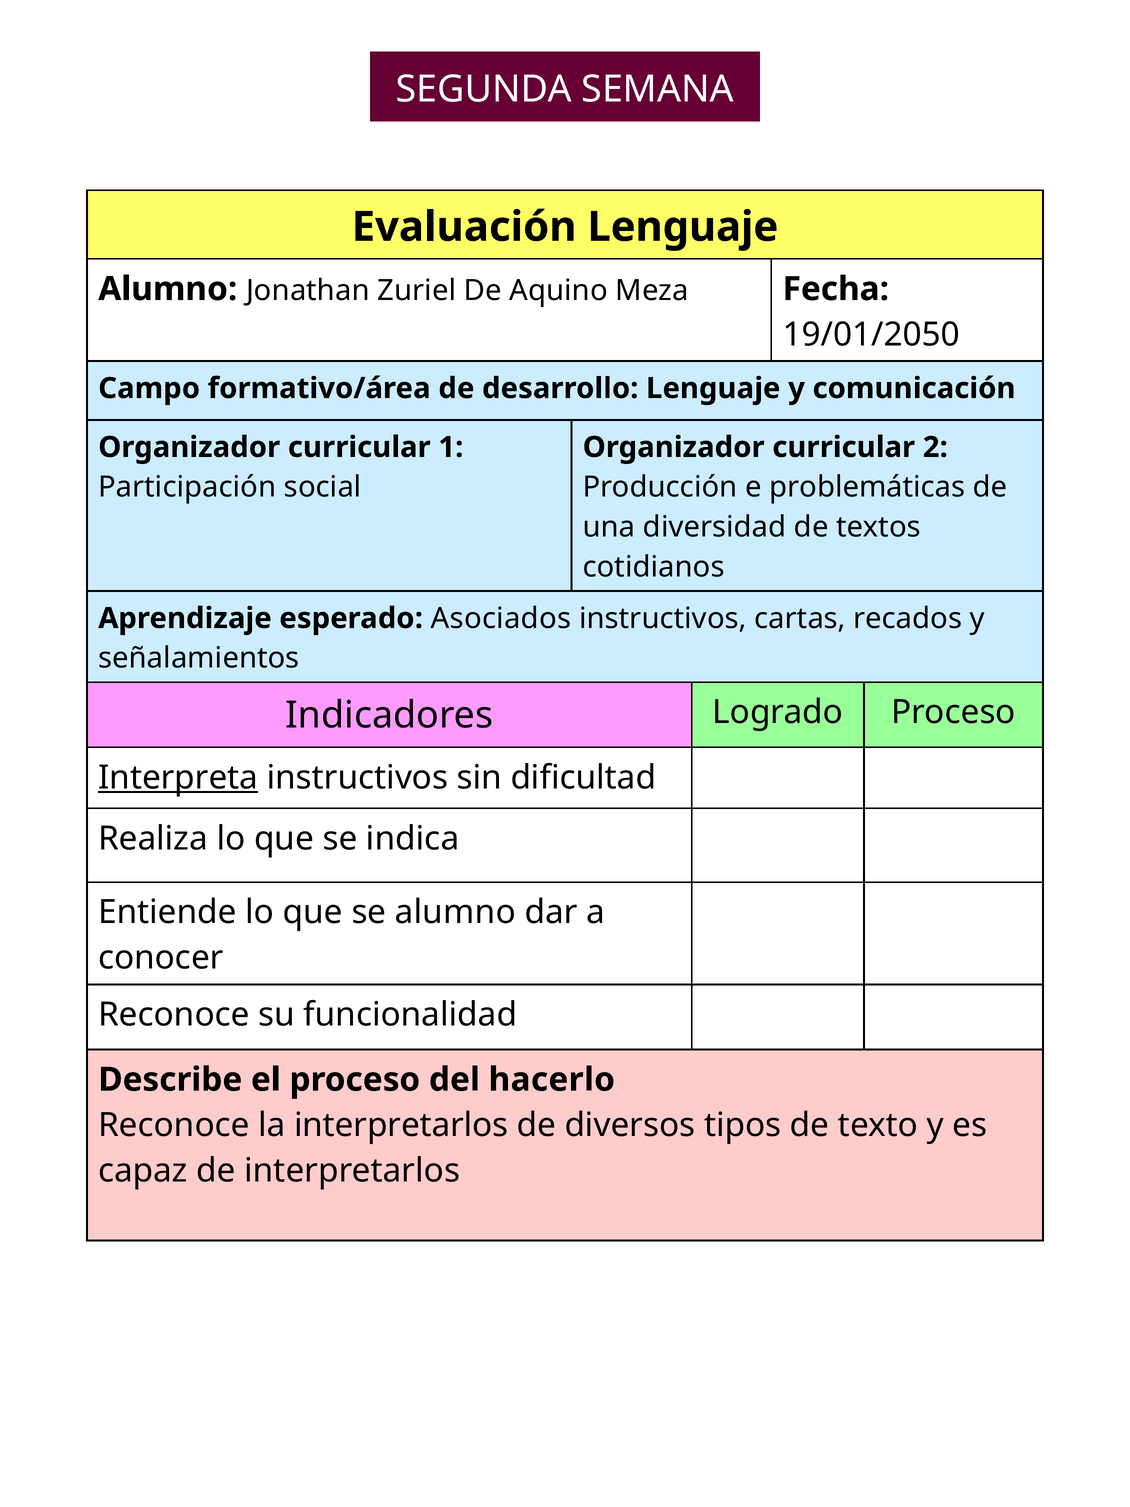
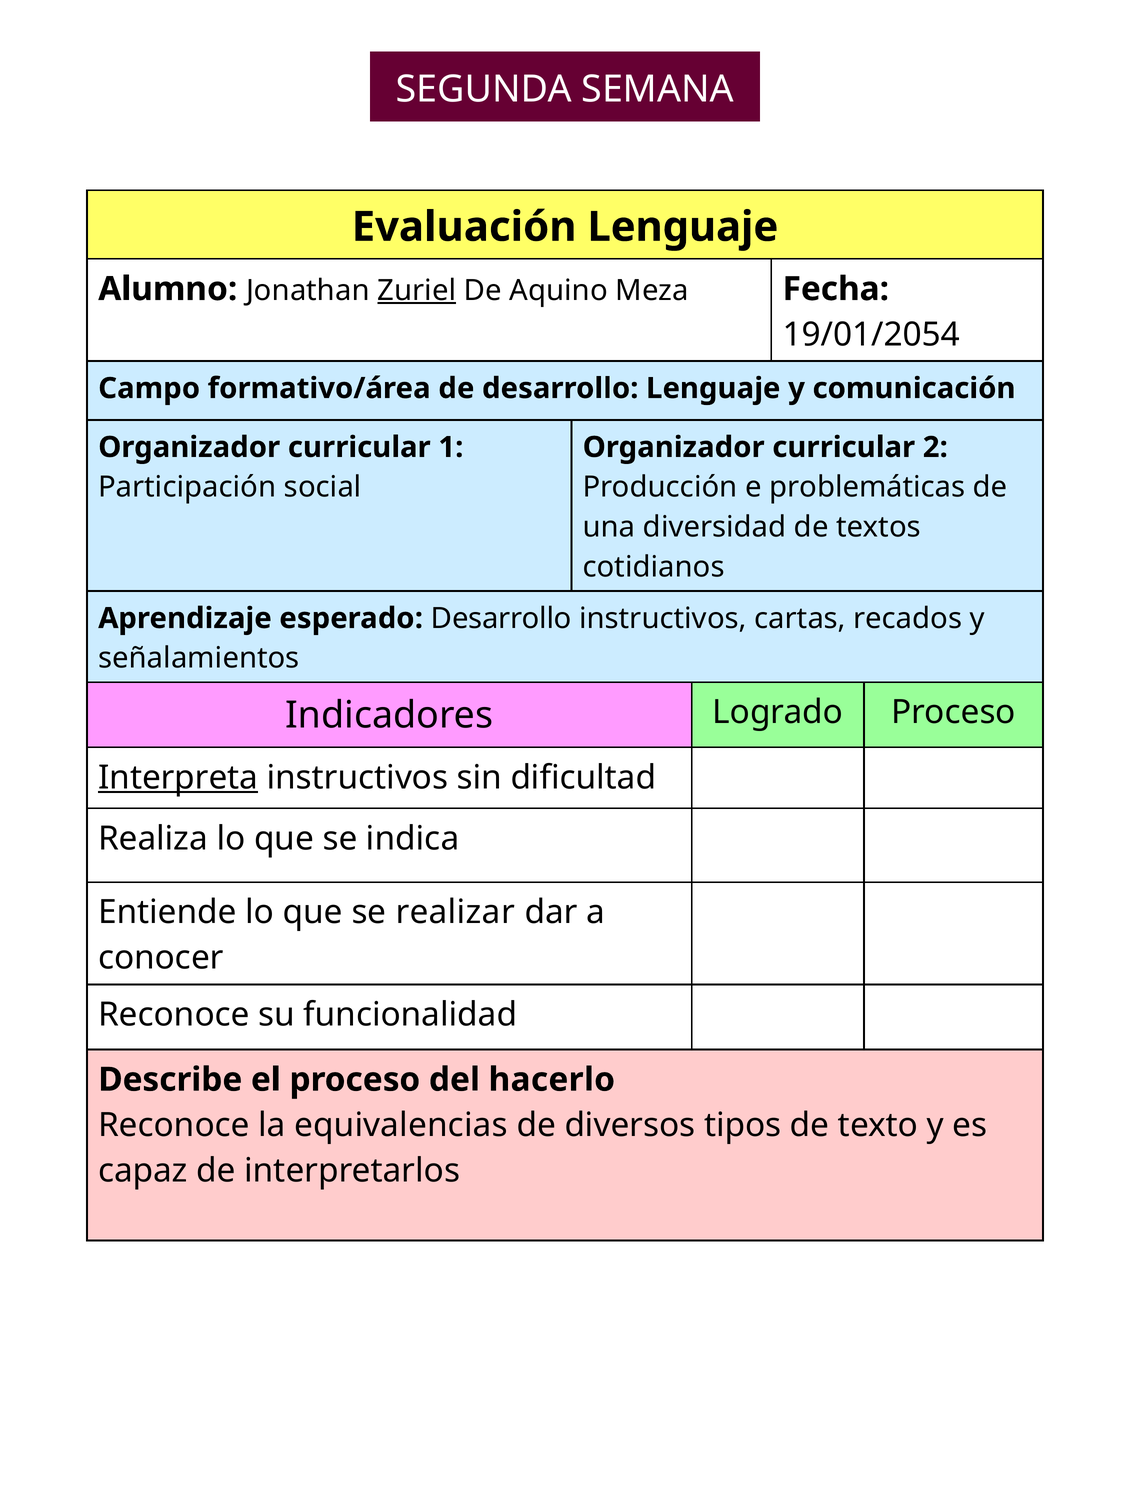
Zuriel underline: none -> present
19/01/2050: 19/01/2050 -> 19/01/2054
esperado Asociados: Asociados -> Desarrollo
se alumno: alumno -> realizar
la interpretarlos: interpretarlos -> equivalencias
